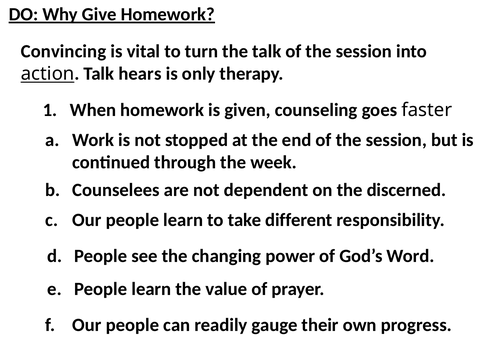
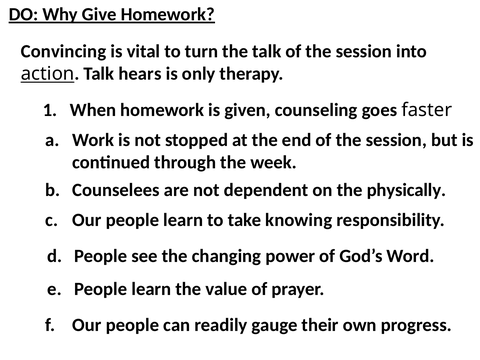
discerned: discerned -> physically
different: different -> knowing
